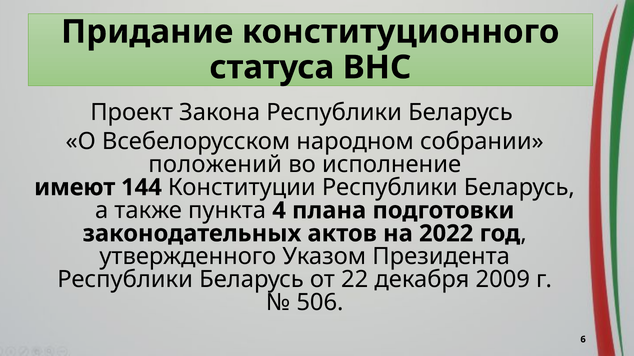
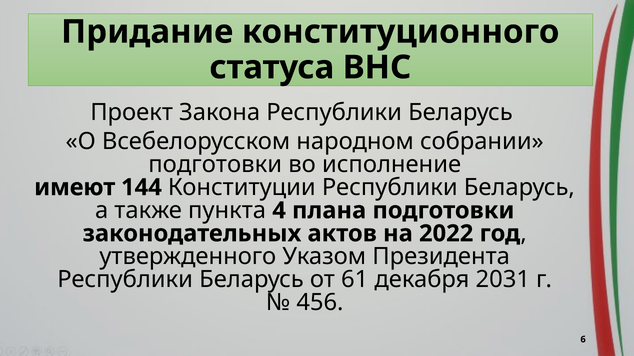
положений at (215, 165): положений -> подготовки
22: 22 -> 61
2009: 2009 -> 2031
506: 506 -> 456
